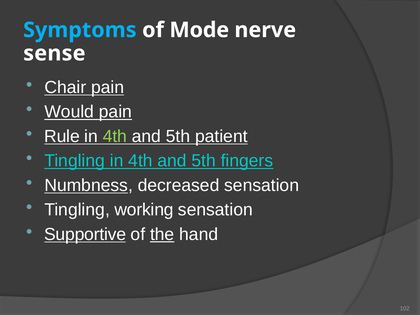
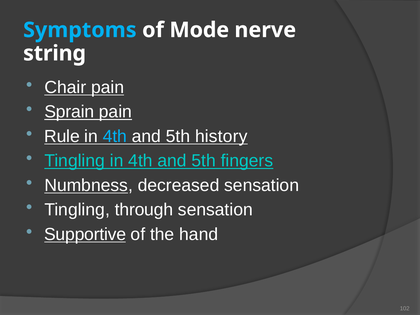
sense: sense -> string
Would: Would -> Sprain
4th at (115, 136) colour: light green -> light blue
patient: patient -> history
working: working -> through
the underline: present -> none
